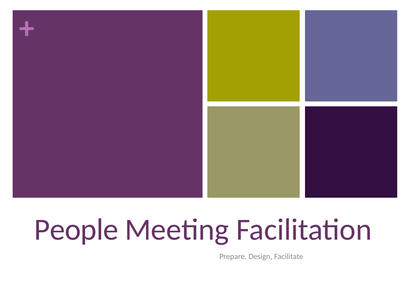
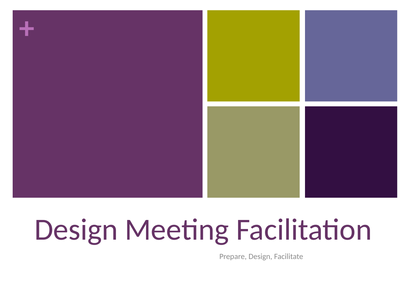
People at (76, 230): People -> Design
